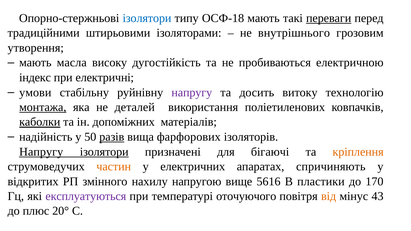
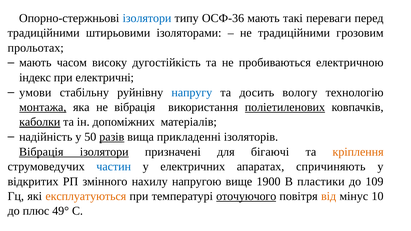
ОСФ-18: ОСФ-18 -> ОСФ-36
переваги underline: present -> none
не внутрішнього: внутрішнього -> традиційними
утворення: утворення -> прольотах
масла: масла -> часом
напругу at (192, 92) colour: purple -> blue
витоку: витоку -> вологу
не деталей: деталей -> вібрація
поліетиленових underline: none -> present
фарфорових: фарфорових -> прикладенні
Напругу at (41, 152): Напругу -> Вібрація
частин colour: orange -> blue
5616: 5616 -> 1900
170: 170 -> 109
експлуатуються colour: purple -> orange
оточуючого underline: none -> present
43: 43 -> 10
20°: 20° -> 49°
